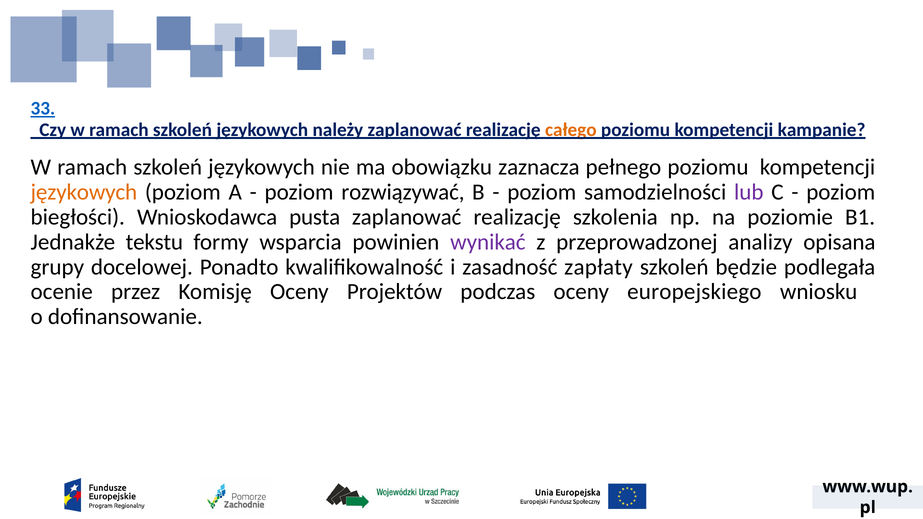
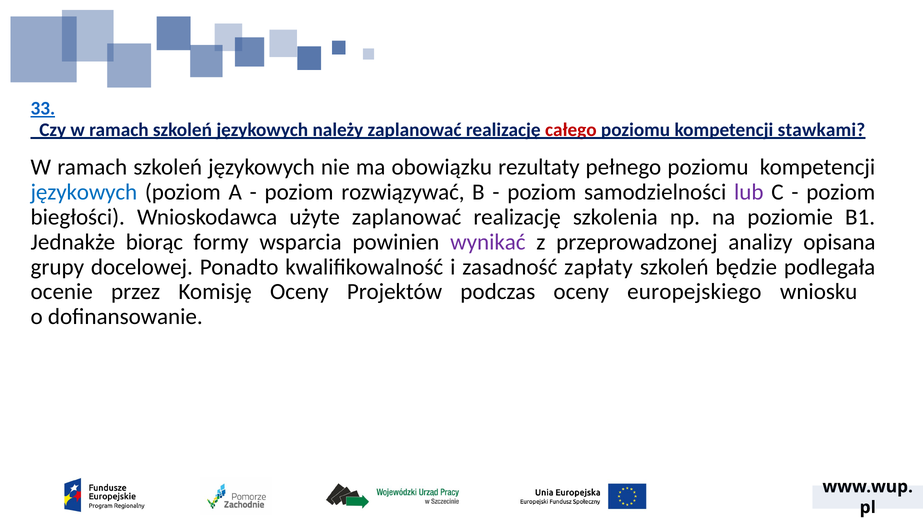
całego colour: orange -> red
kampanie: kampanie -> stawkami
zaznacza: zaznacza -> rezultaty
językowych at (84, 192) colour: orange -> blue
pusta: pusta -> użyte
tekstu: tekstu -> biorąc
